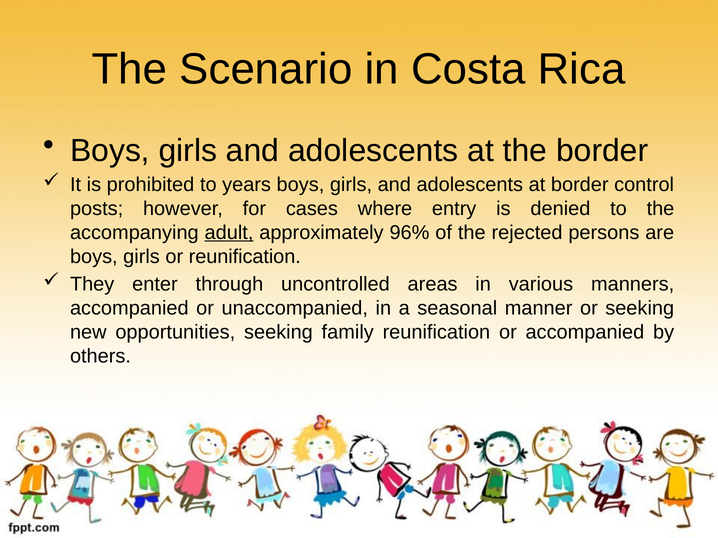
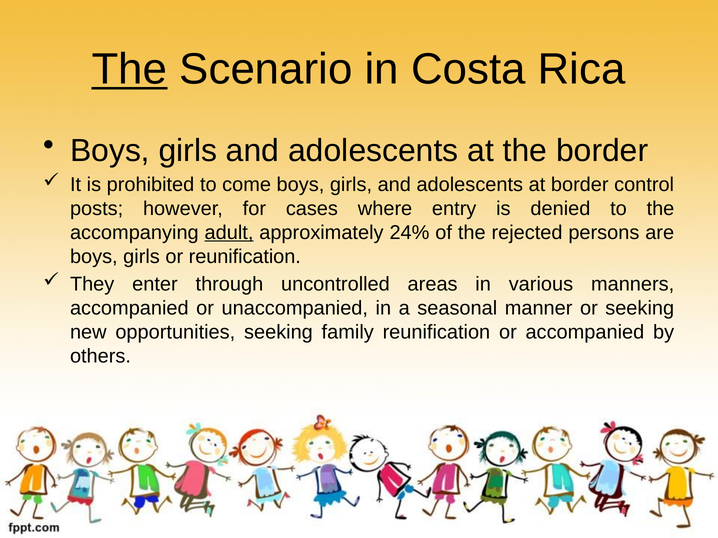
The at (130, 70) underline: none -> present
years: years -> come
96%: 96% -> 24%
